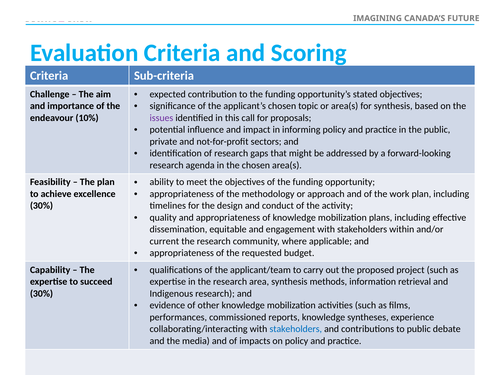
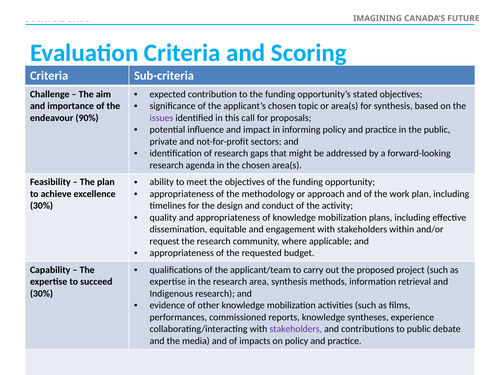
10%: 10% -> 90%
current: current -> request
stakeholders at (296, 329) colour: blue -> purple
